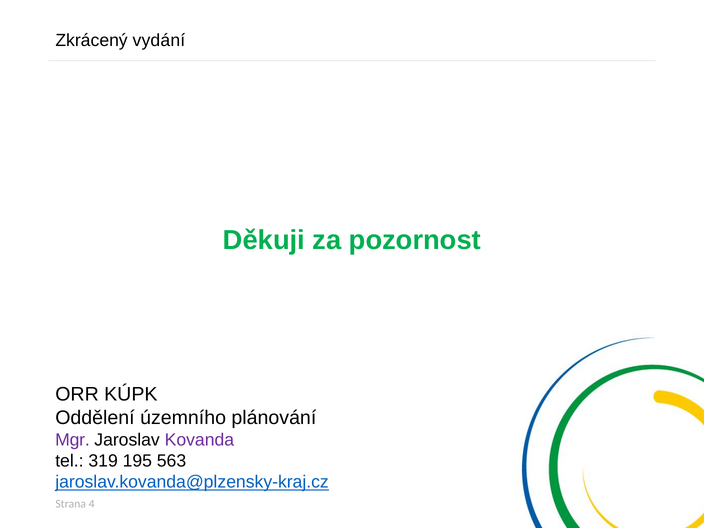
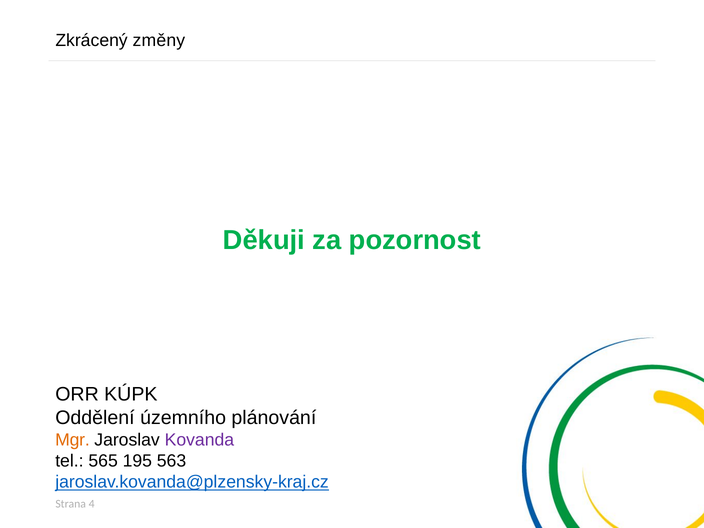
vydání: vydání -> změny
Mgr colour: purple -> orange
319: 319 -> 565
